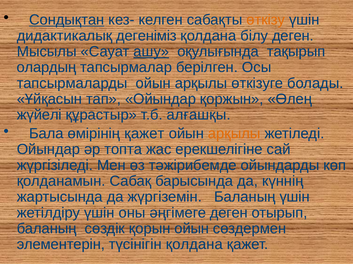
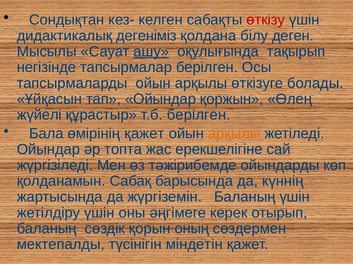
Сондықтан underline: present -> none
өткізу colour: orange -> red
олардың: олардың -> негізінде
т.б алғашқы: алғашқы -> берілген
әңгімеге деген: деген -> керек
қорын ойын: ойын -> оның
элементерін: элементерін -> мектепалды
түсінігін қолдана: қолдана -> міндетін
